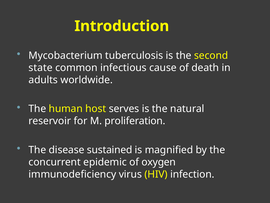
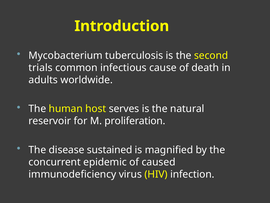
state: state -> trials
oxygen: oxygen -> caused
